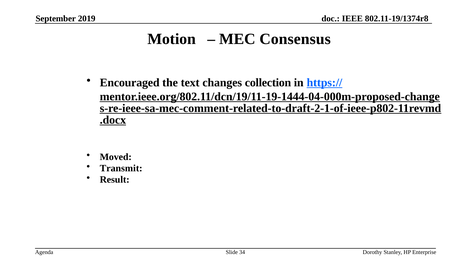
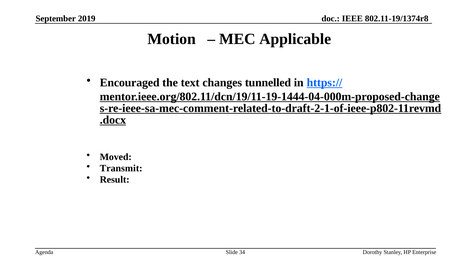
Consensus: Consensus -> Applicable
collection: collection -> tunnelled
